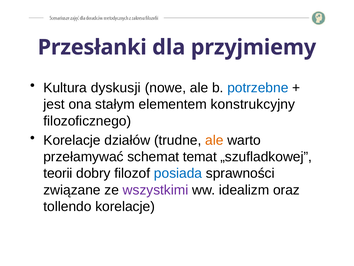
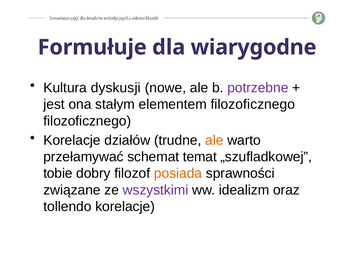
Przesłanki: Przesłanki -> Formułuje
przyjmiemy: przyjmiemy -> wiarygodne
potrzebne colour: blue -> purple
elementem konstrukcyjny: konstrukcyjny -> filozoficznego
teorii: teorii -> tobie
posiada colour: blue -> orange
